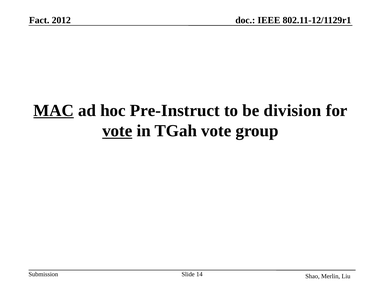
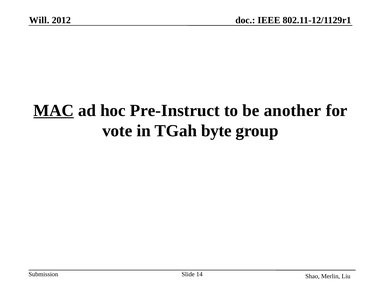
Fact: Fact -> Will
division: division -> another
vote at (117, 131) underline: present -> none
TGah vote: vote -> byte
